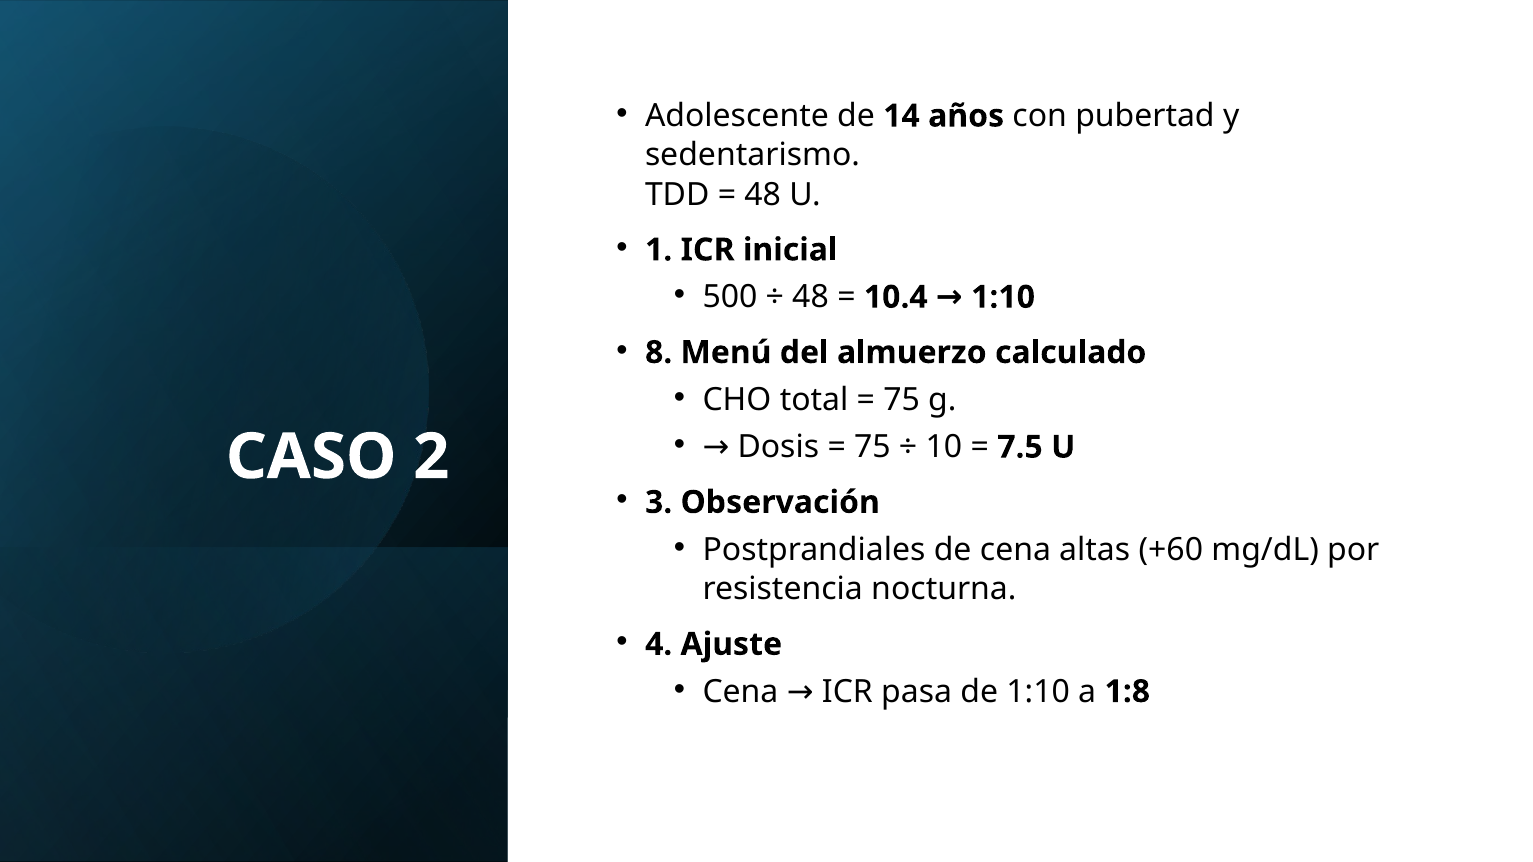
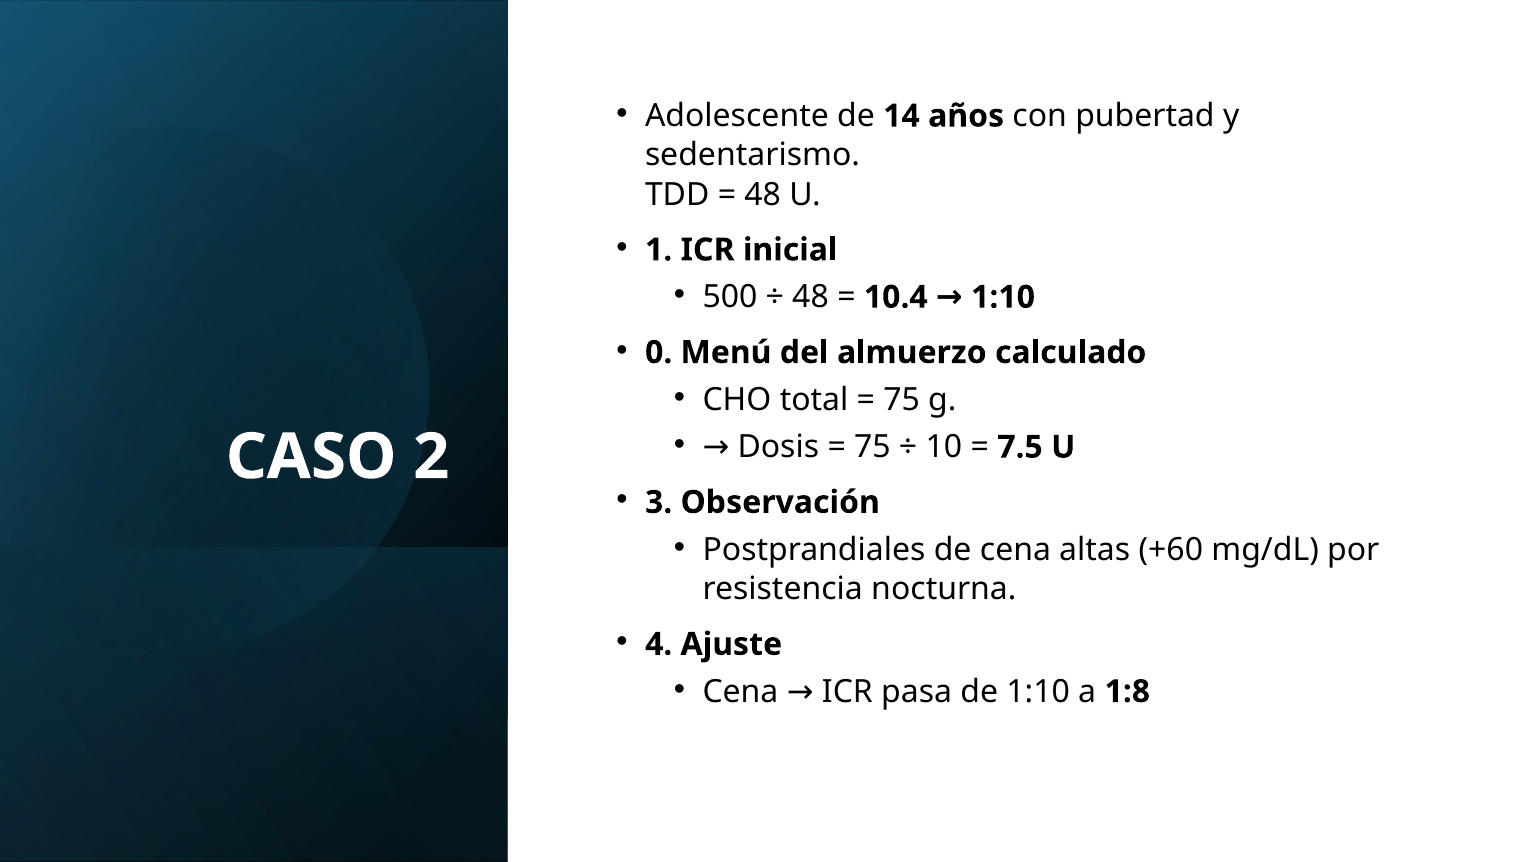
8: 8 -> 0
